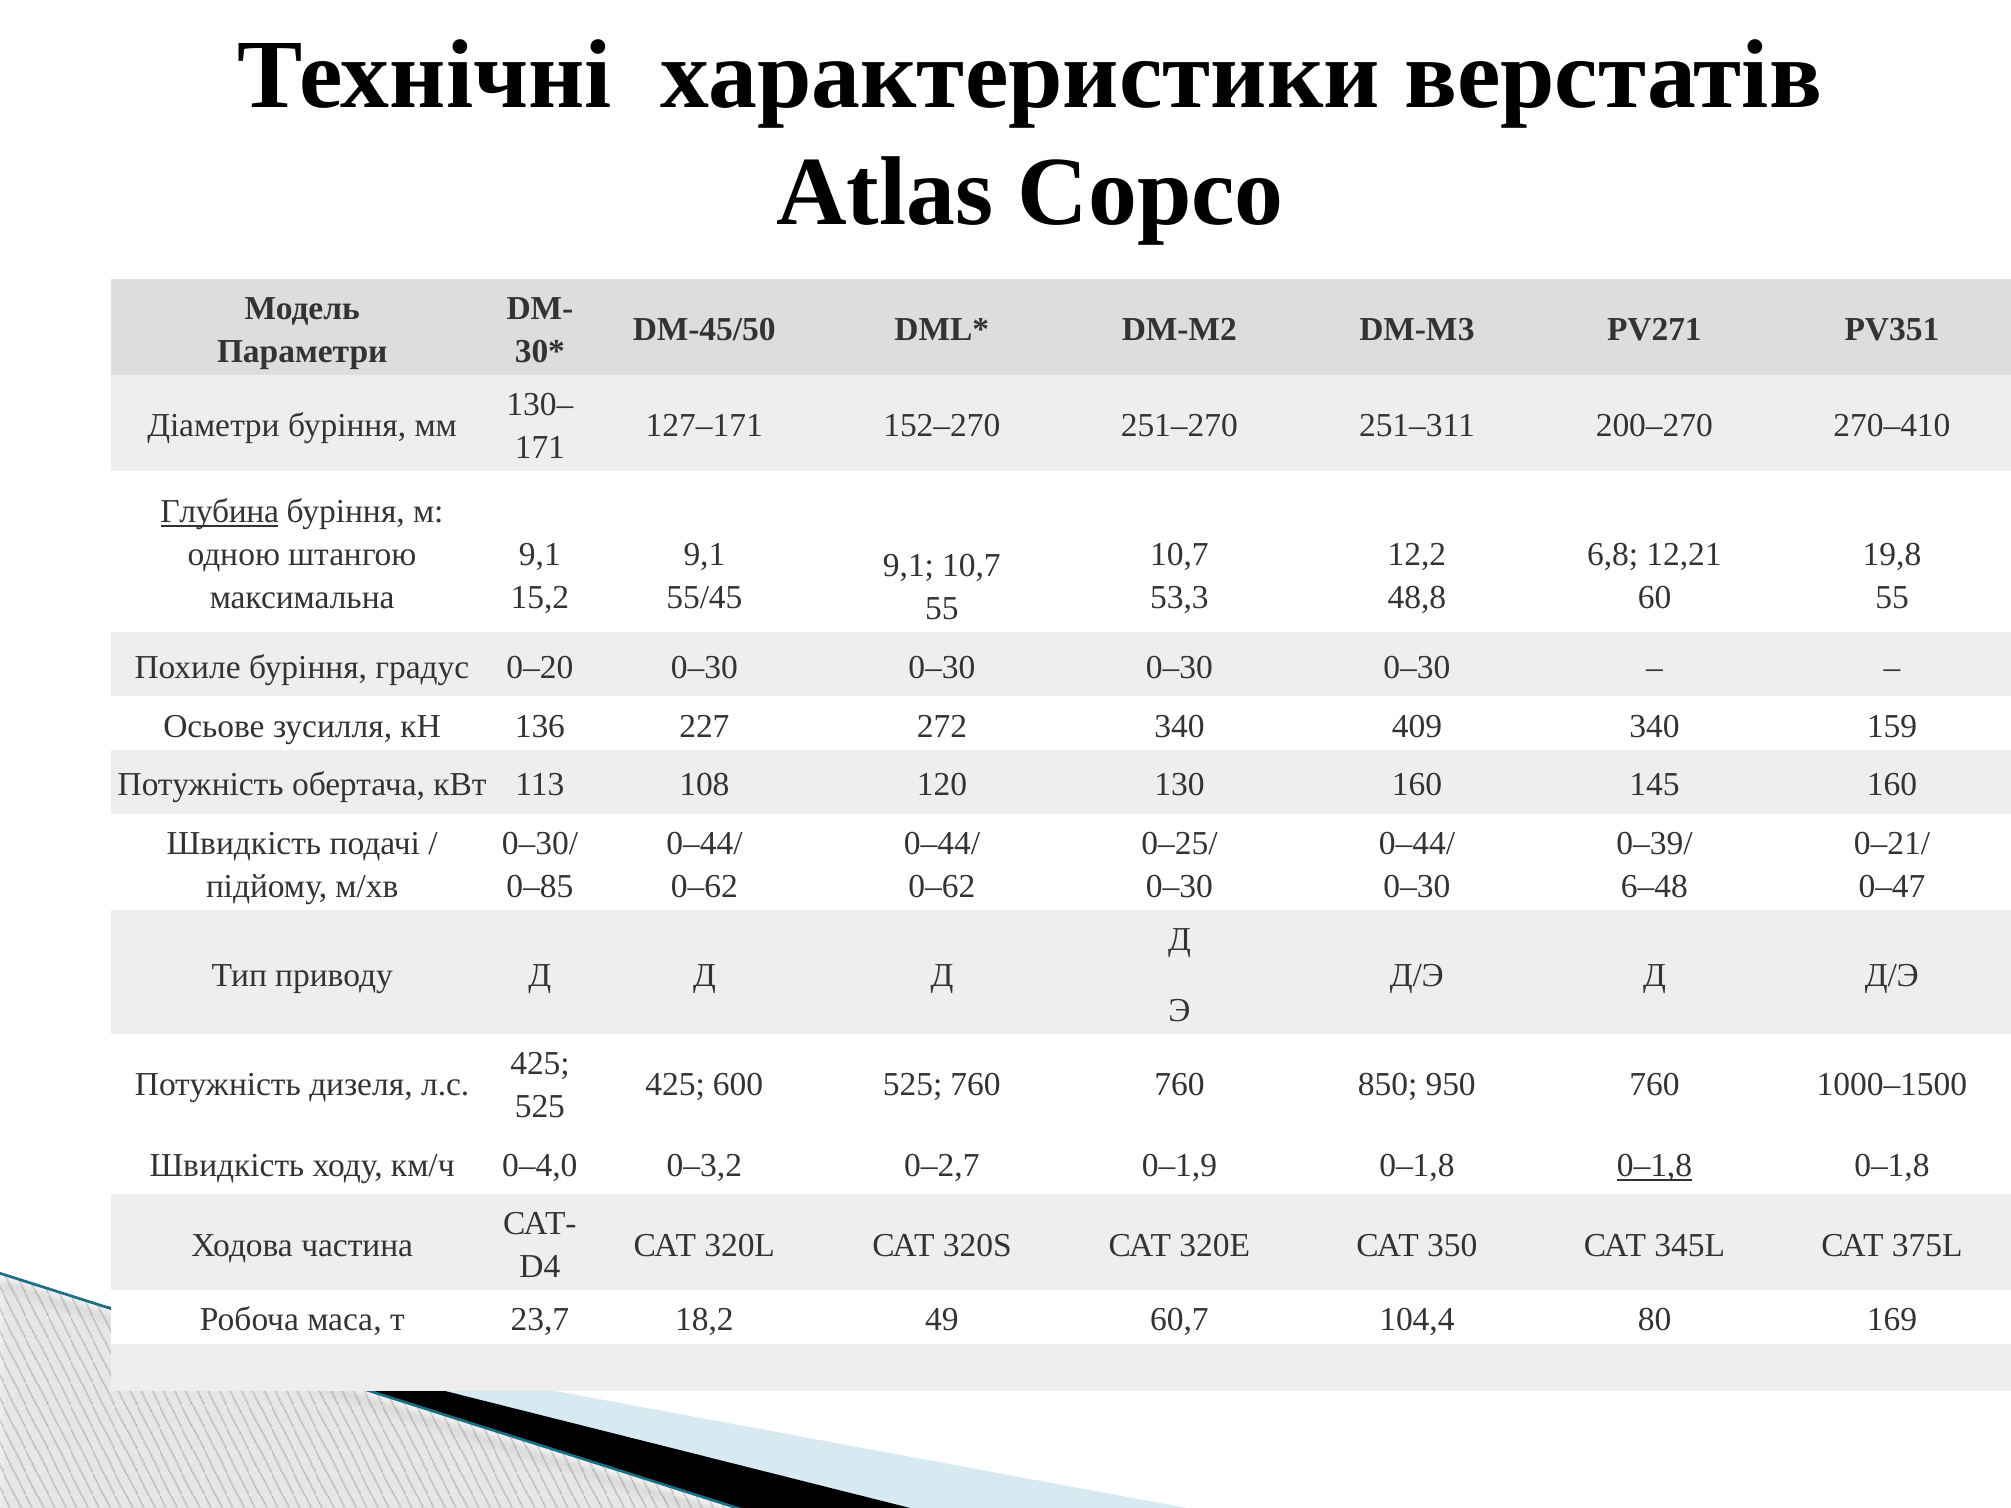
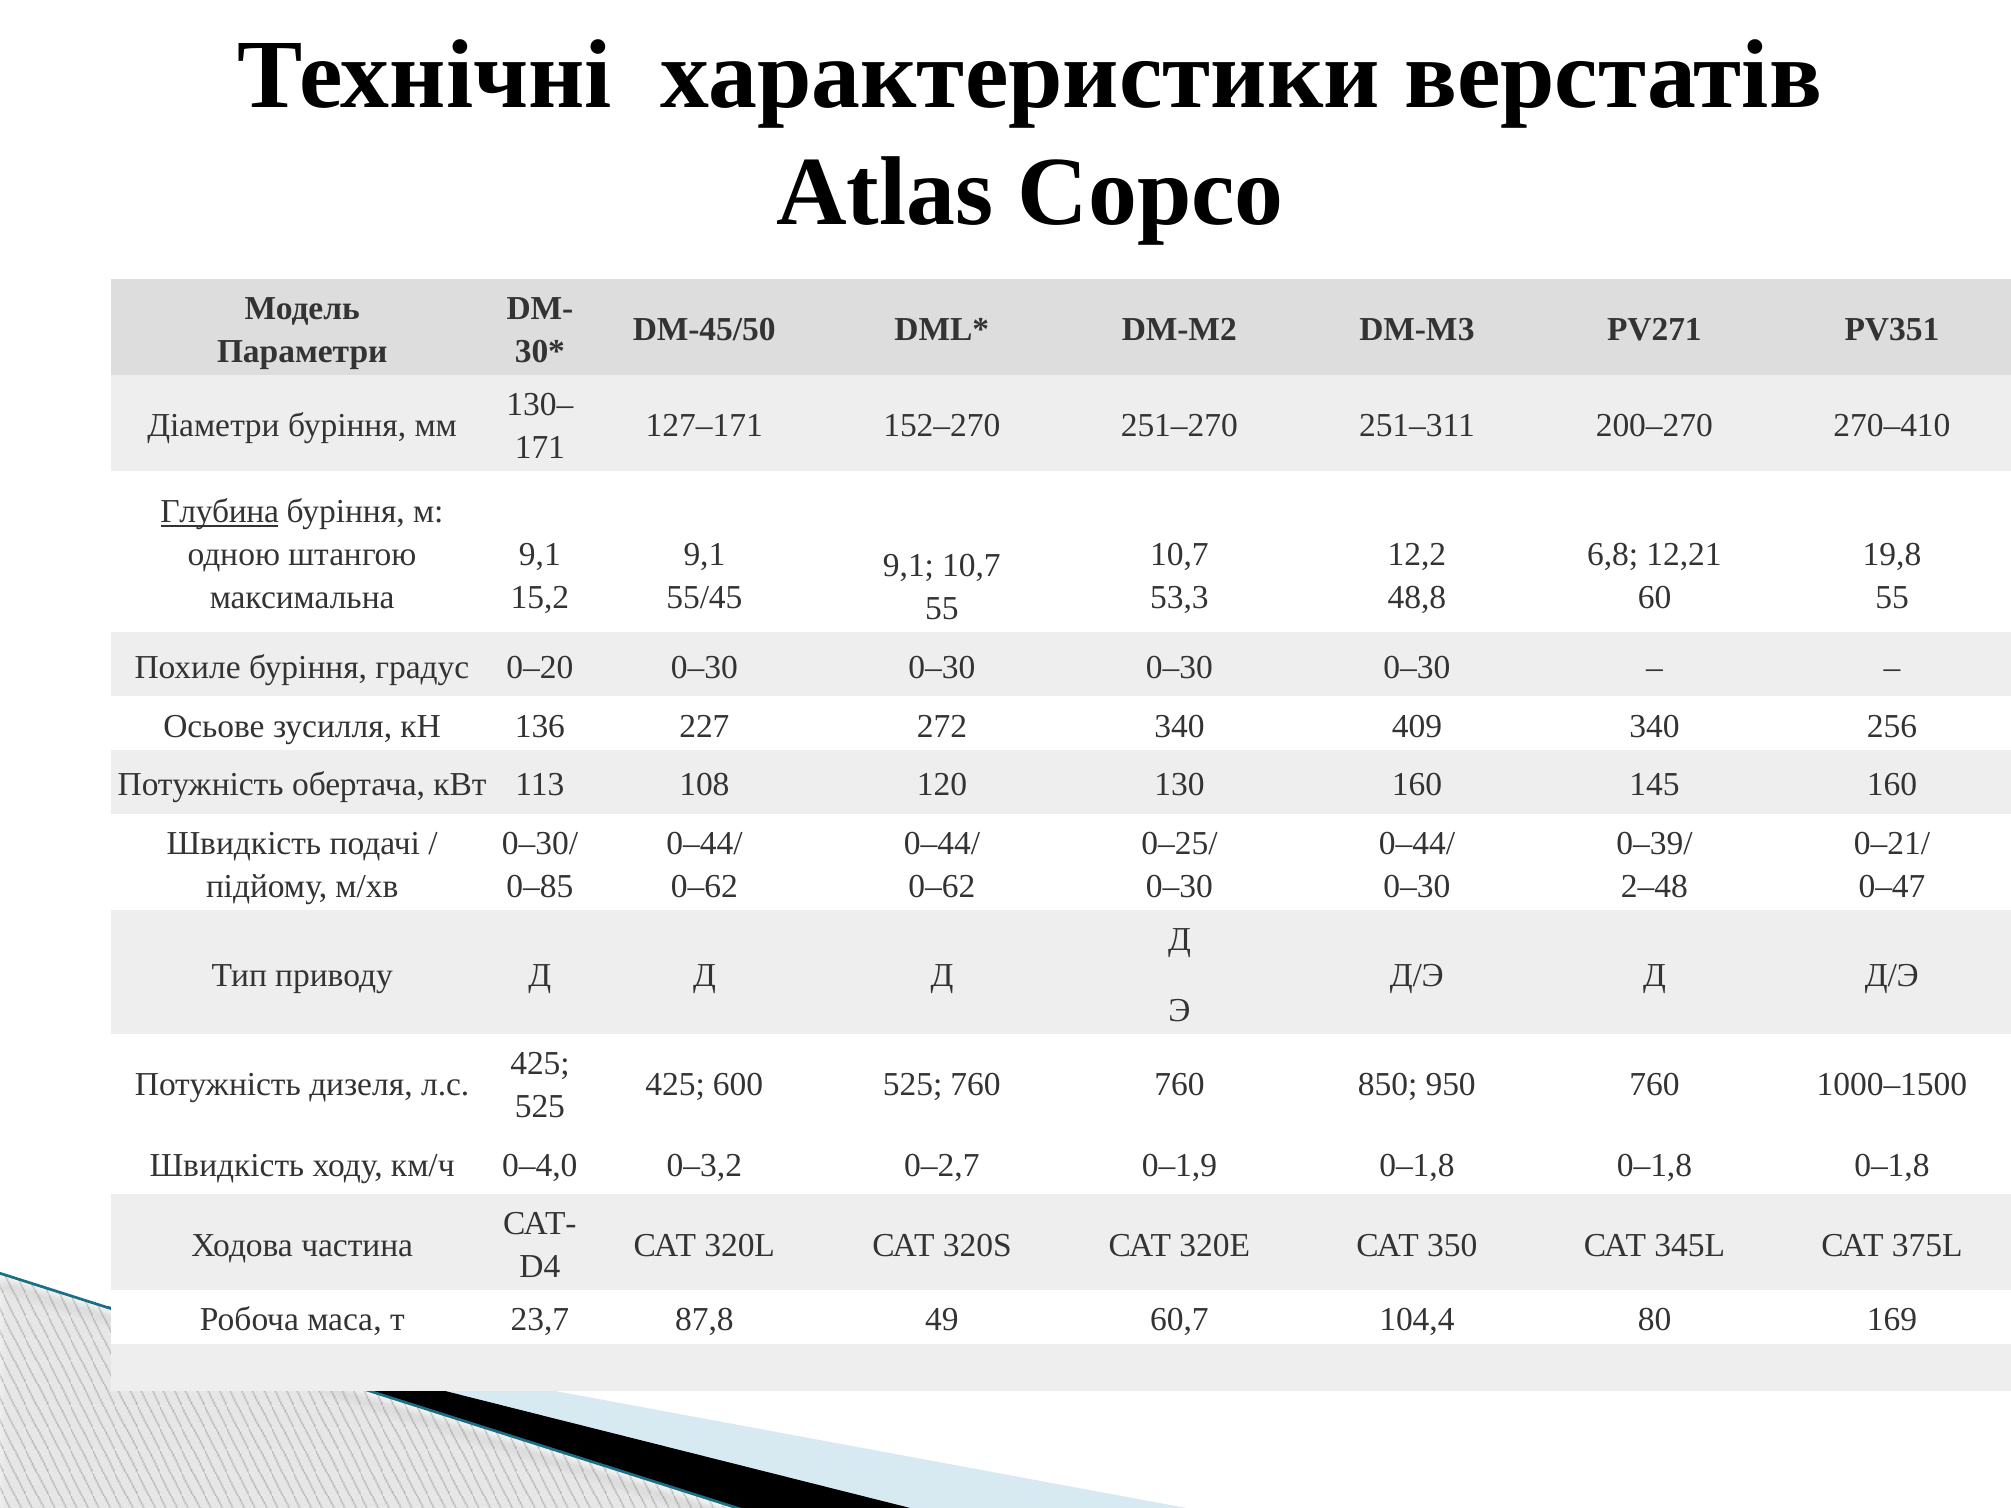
159: 159 -> 256
6–48: 6–48 -> 2–48
0–1,8 at (1654, 1165) underline: present -> none
18,2: 18,2 -> 87,8
